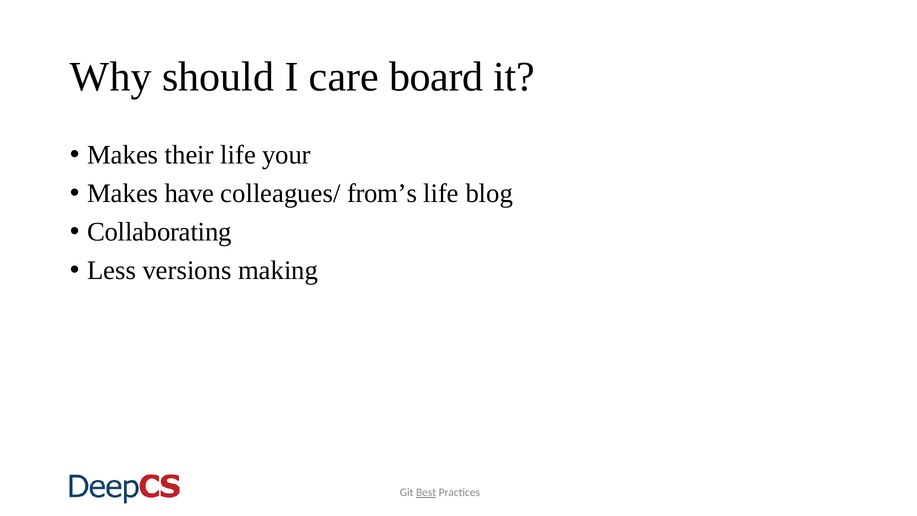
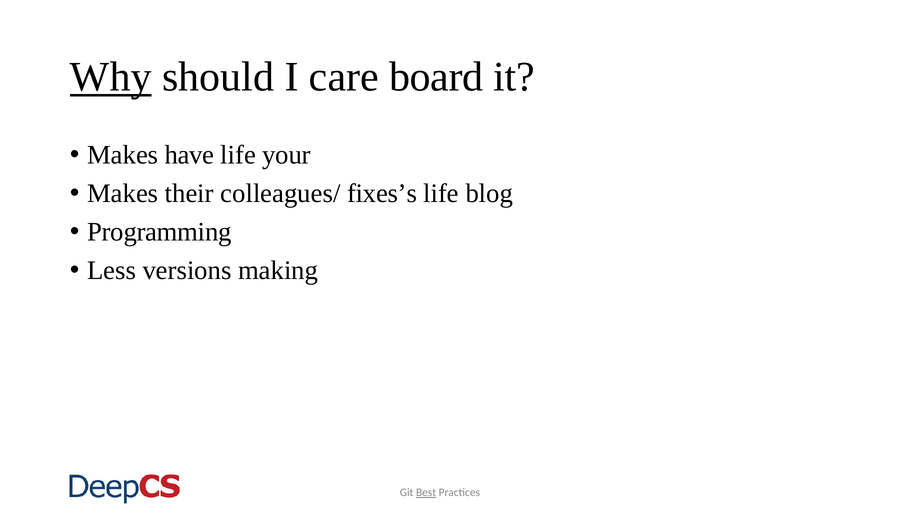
Why underline: none -> present
their: their -> have
have: have -> their
from’s: from’s -> fixes’s
Collaborating: Collaborating -> Programming
